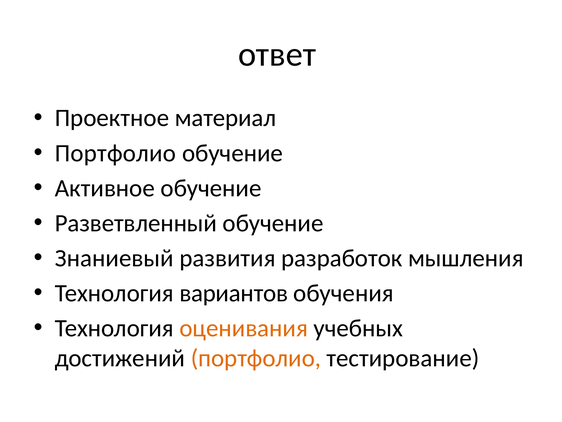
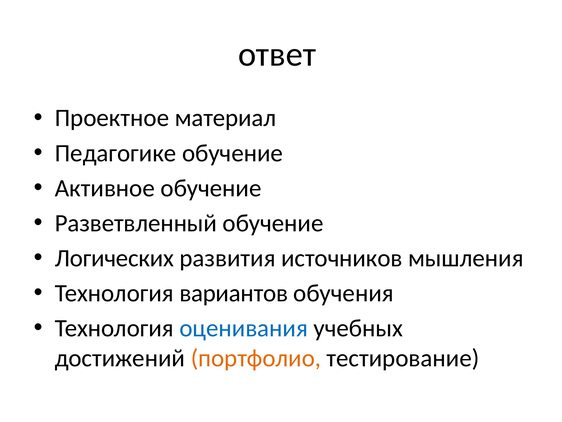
Портфолио at (115, 153): Портфолио -> Педагогике
Знаниевый: Знаниевый -> Логических
разработок: разработок -> источников
оценивания colour: orange -> blue
